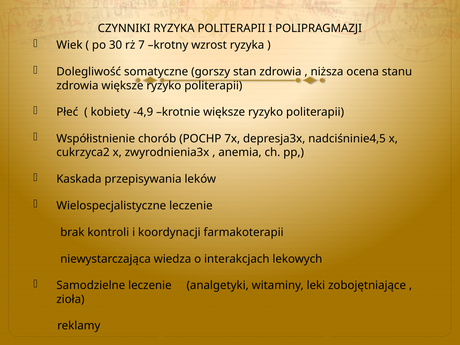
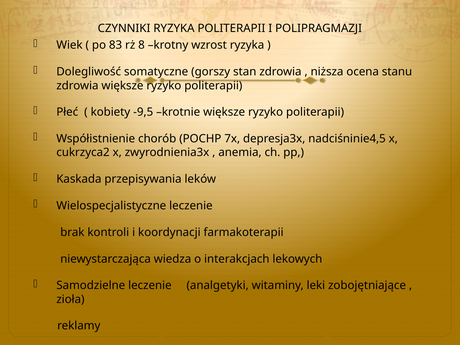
30: 30 -> 83
7: 7 -> 8
-4,9: -4,9 -> -9,5
